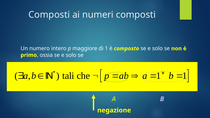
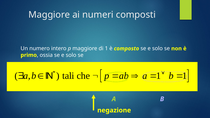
Composti at (49, 15): Composti -> Maggiore
